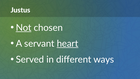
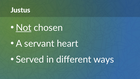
heart underline: present -> none
